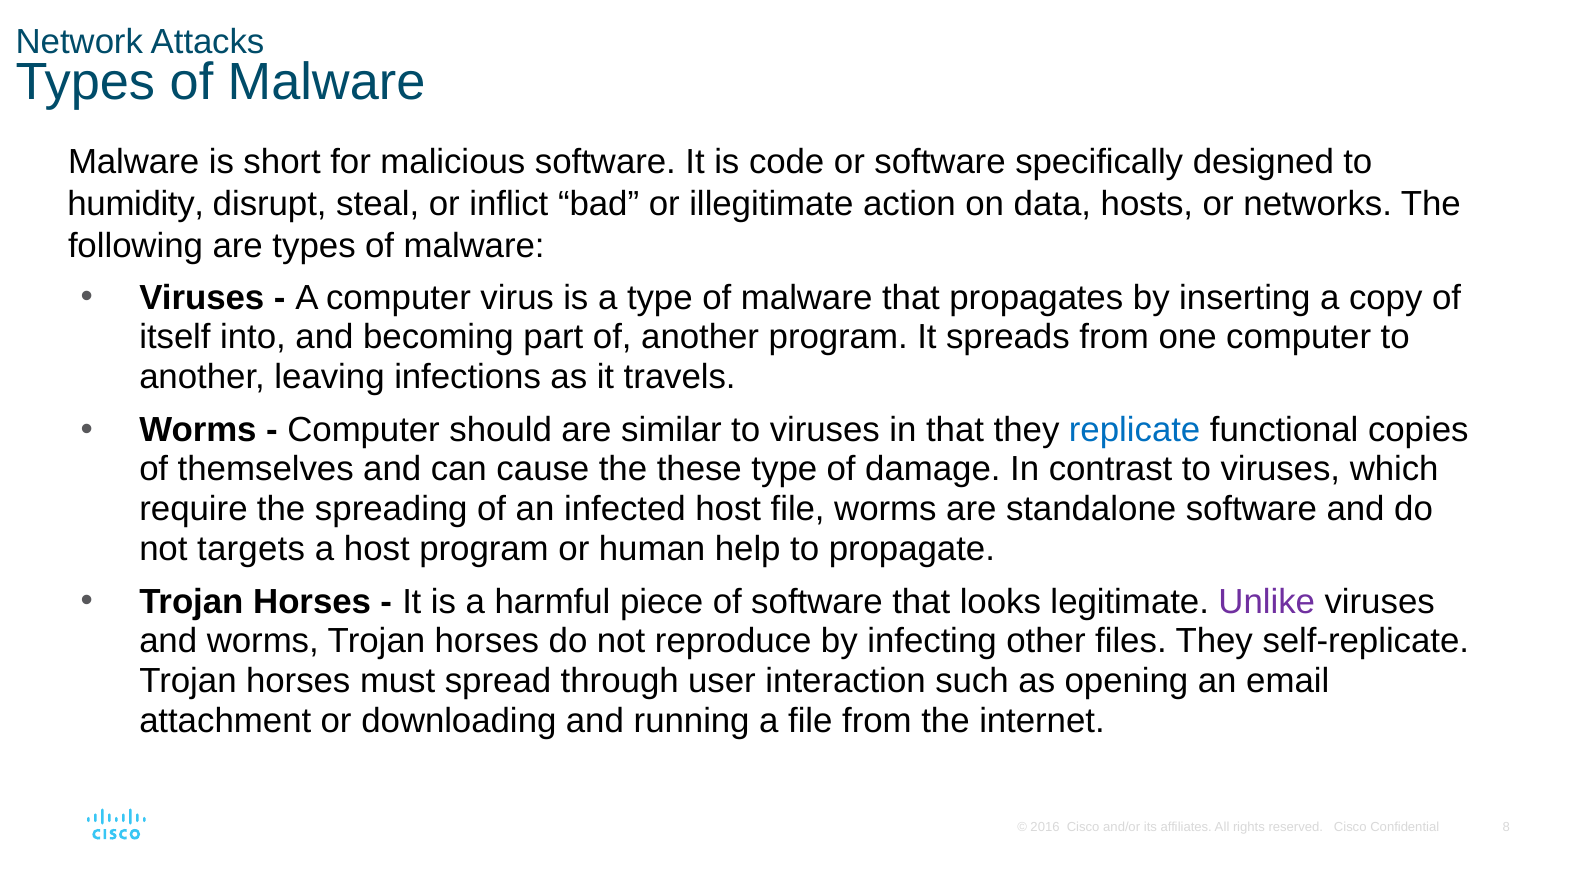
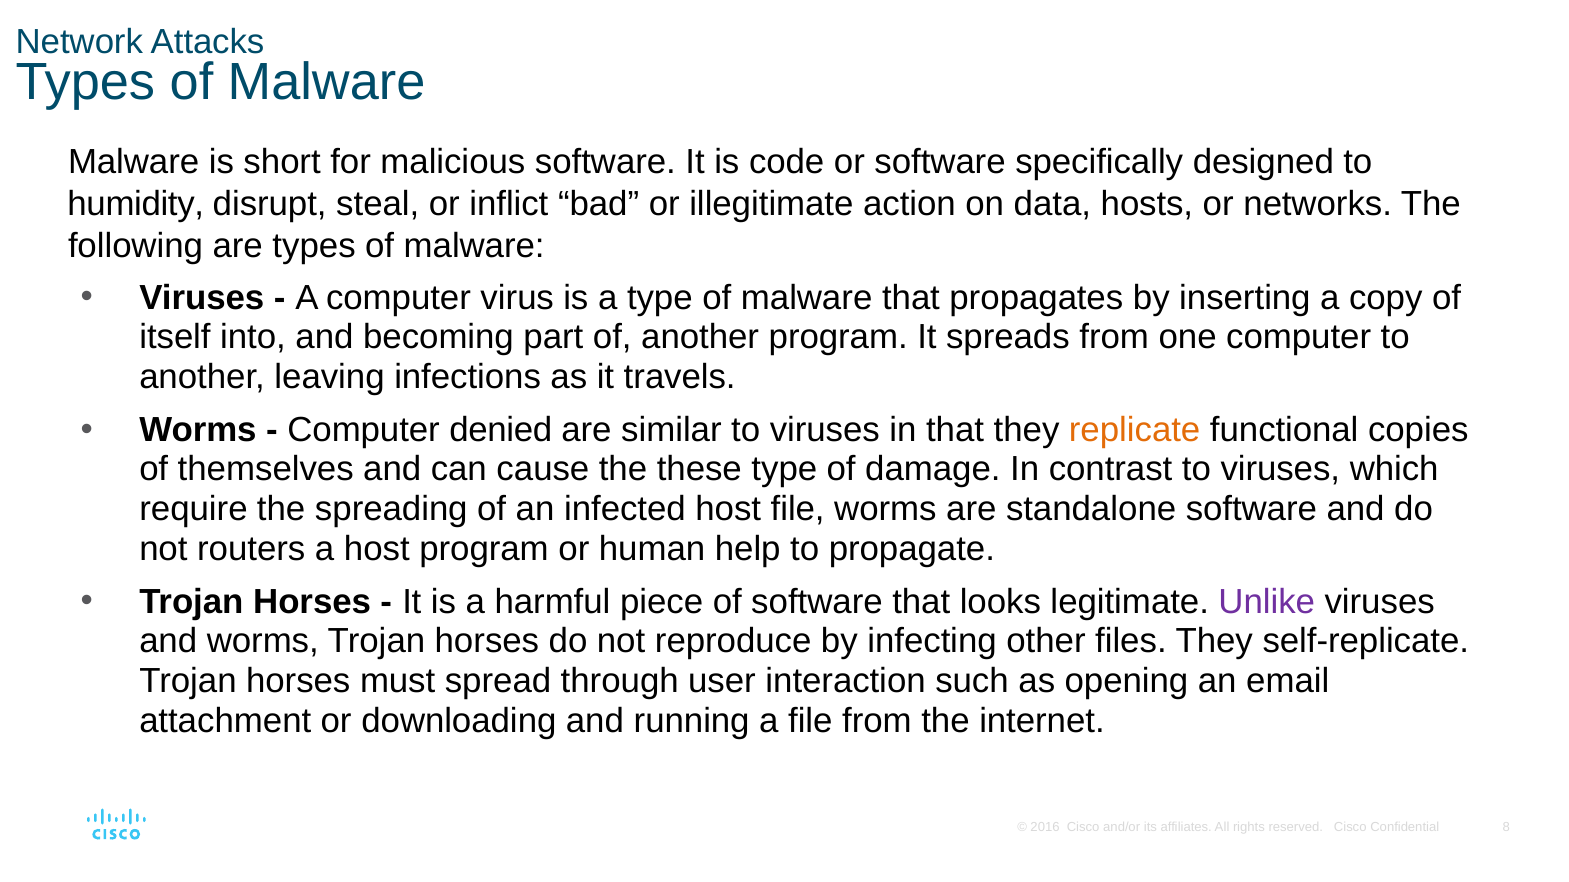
should: should -> denied
replicate colour: blue -> orange
targets: targets -> routers
